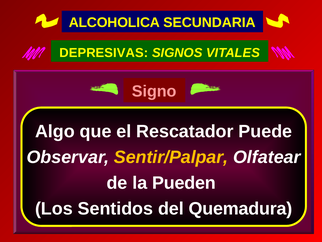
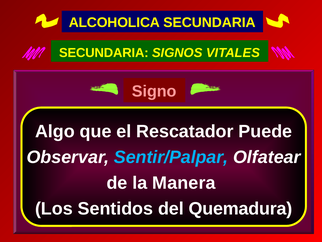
DEPRESIVAS at (104, 53): DEPRESIVAS -> SECUNDARIA
Sentir/Palpar colour: yellow -> light blue
Pueden: Pueden -> Manera
